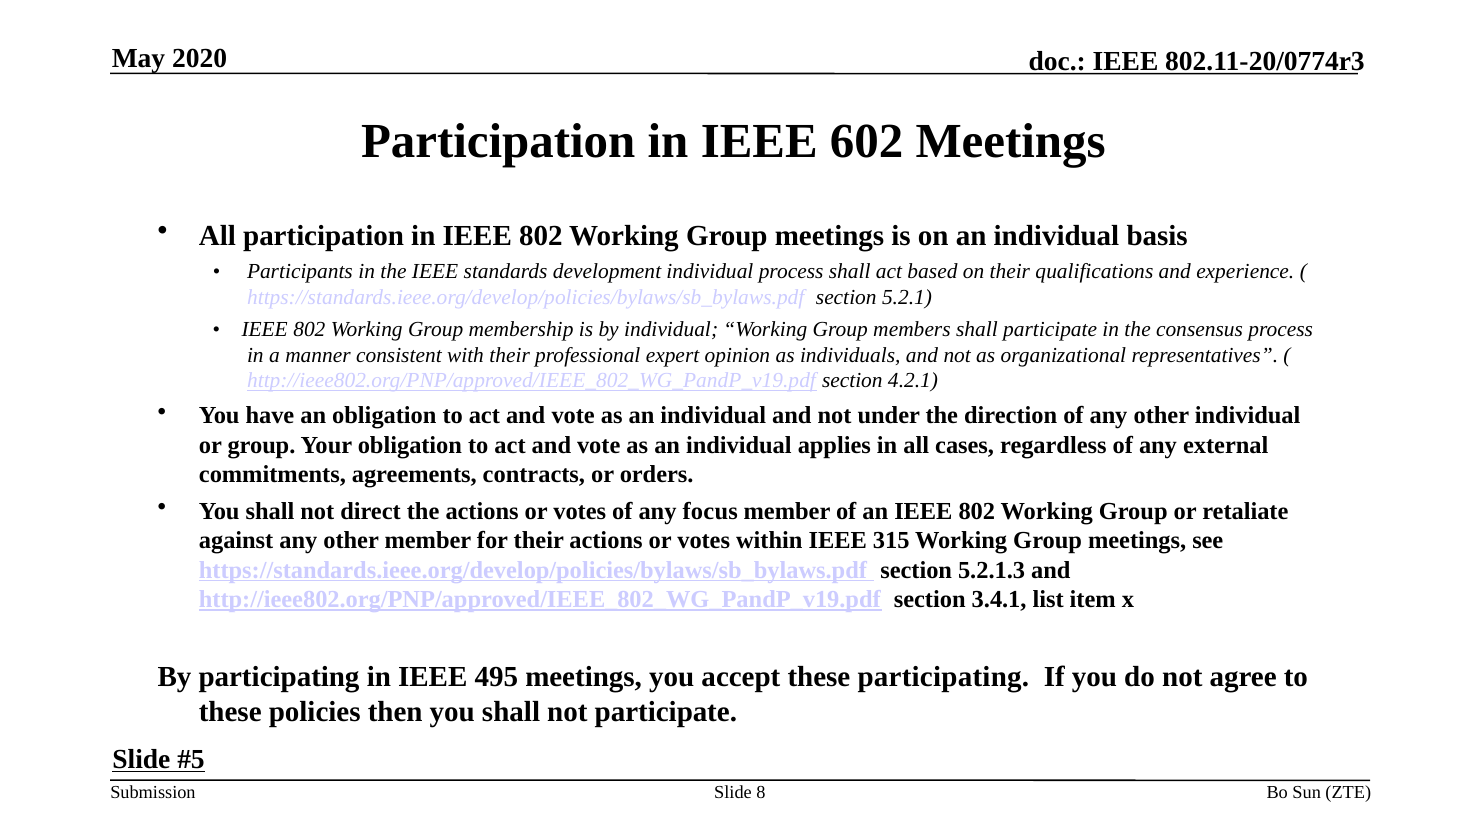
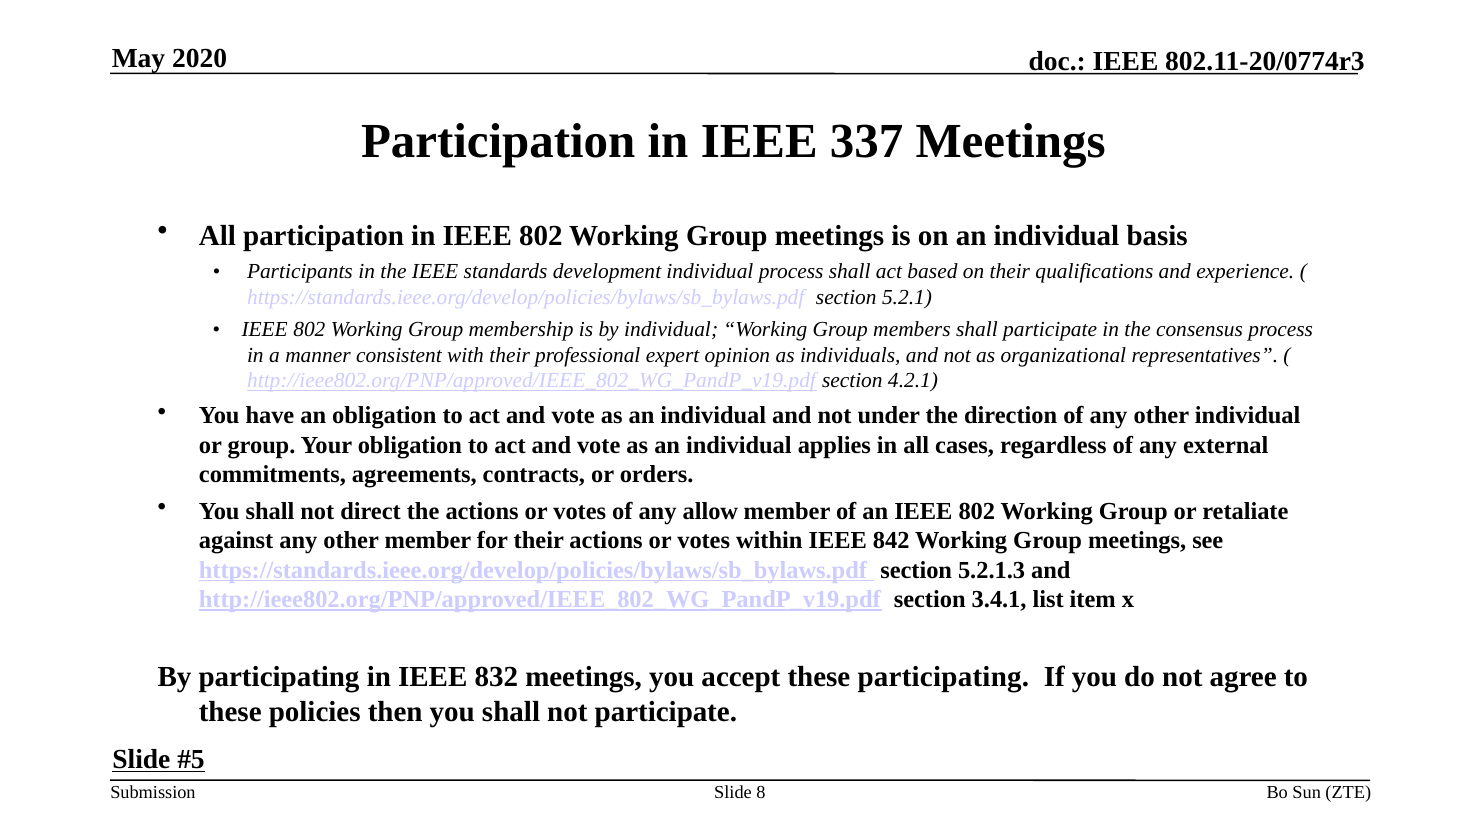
602: 602 -> 337
focus: focus -> allow
315: 315 -> 842
495: 495 -> 832
